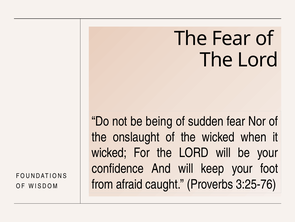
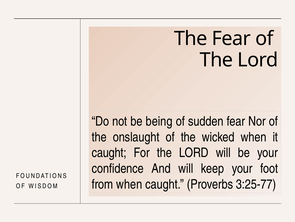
wicked at (109, 152): wicked -> caught
from afraid: afraid -> when
3:25-76: 3:25-76 -> 3:25-77
